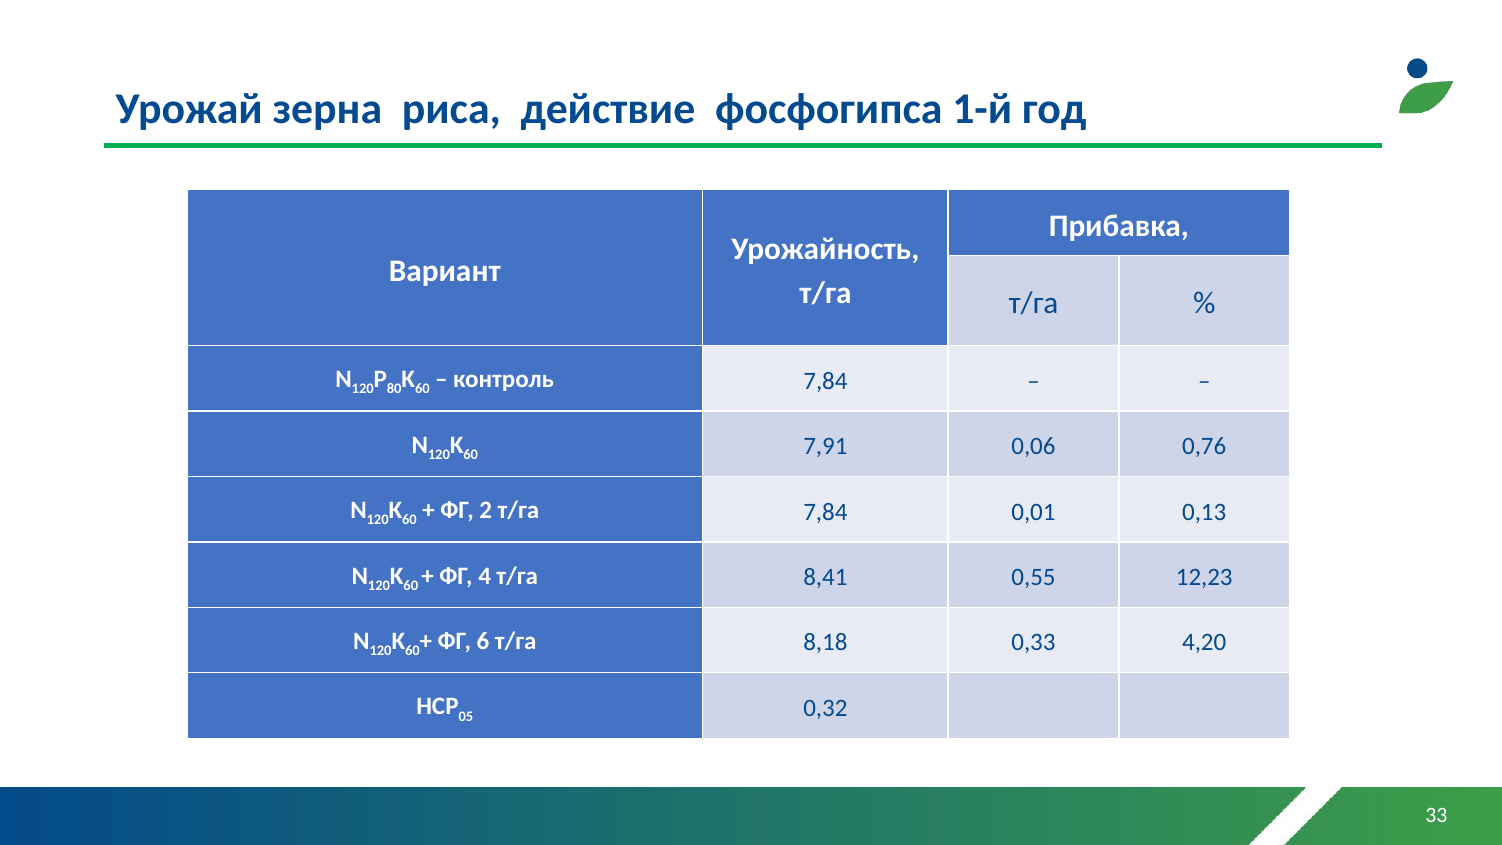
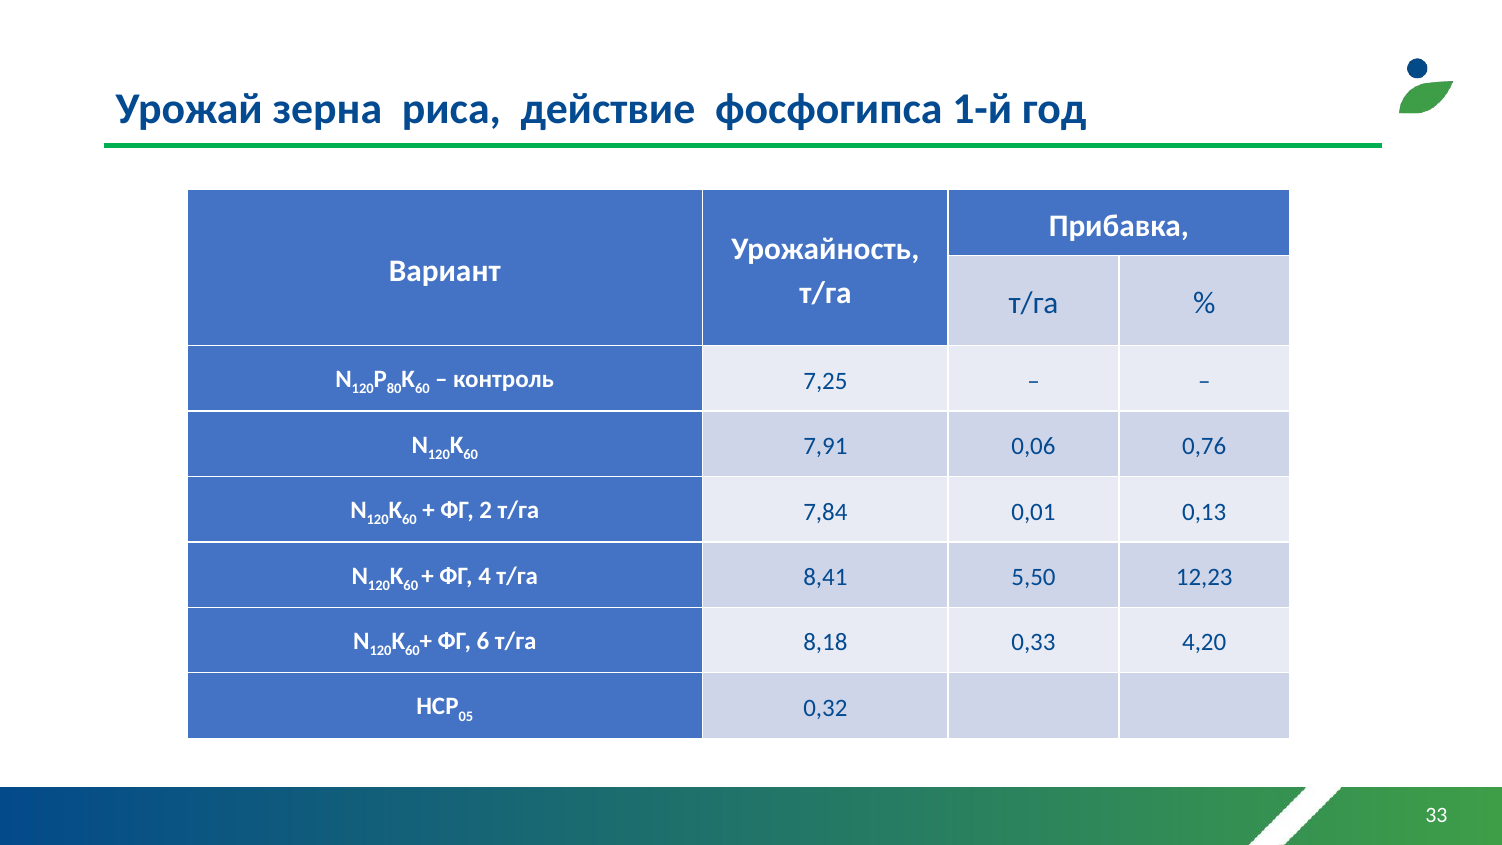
контроль 7,84: 7,84 -> 7,25
0,55: 0,55 -> 5,50
